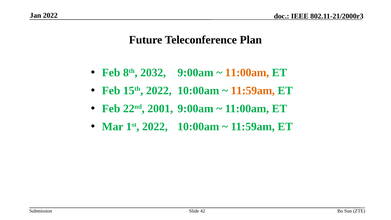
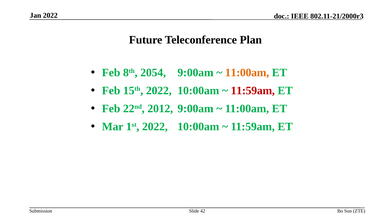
2032: 2032 -> 2054
11:59am at (253, 91) colour: orange -> red
2001: 2001 -> 2012
